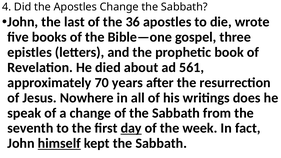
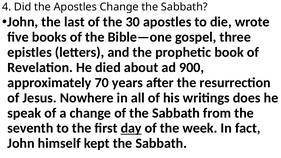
36: 36 -> 30
561: 561 -> 900
himself underline: present -> none
